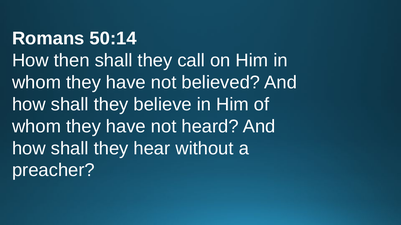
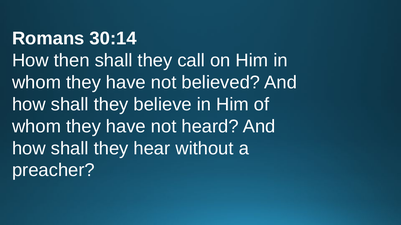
50:14: 50:14 -> 30:14
